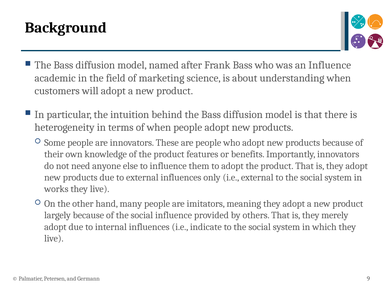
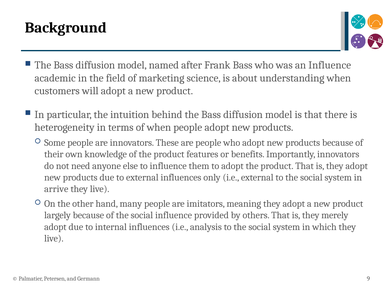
works: works -> arrive
indicate: indicate -> analysis
